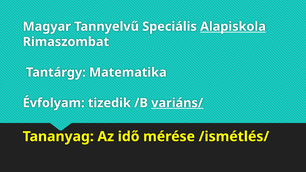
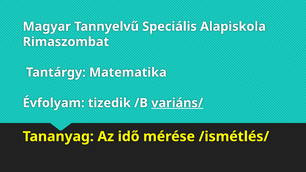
Alapiskola underline: present -> none
